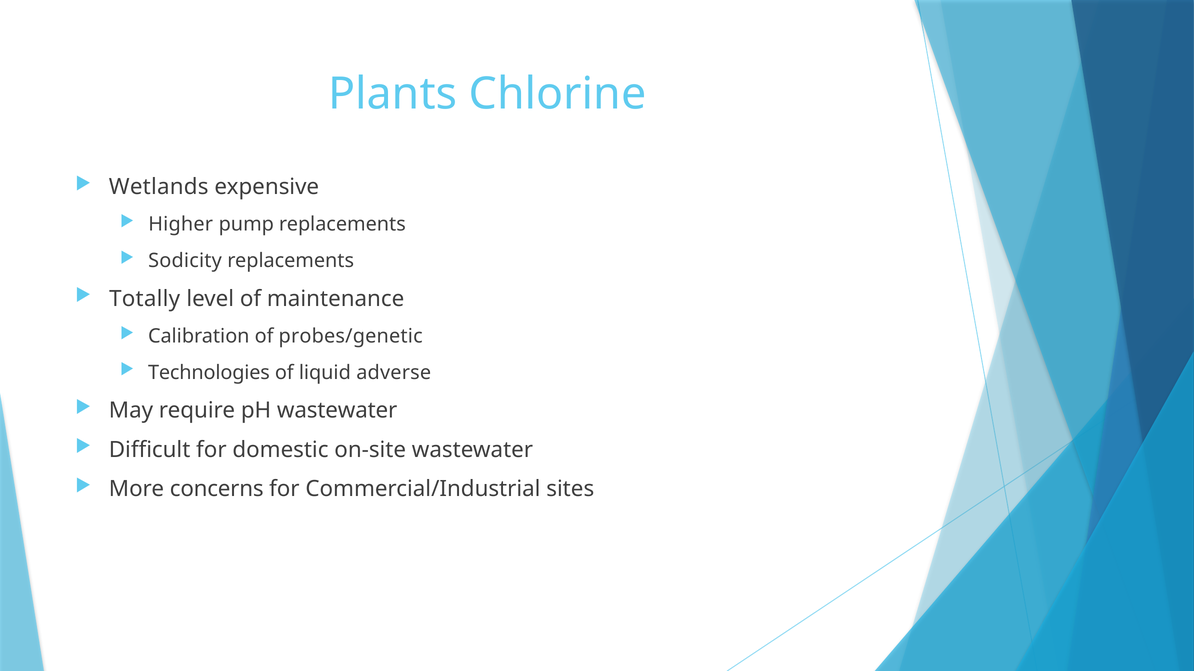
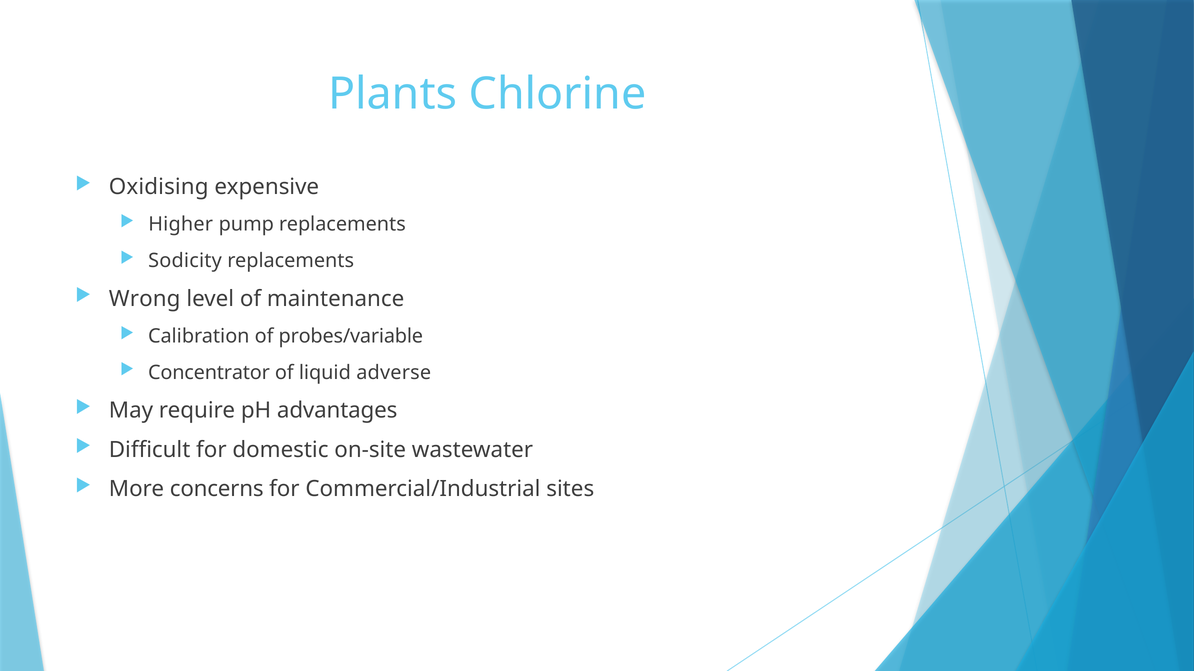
Wetlands: Wetlands -> Oxidising
Totally: Totally -> Wrong
probes/genetic: probes/genetic -> probes/variable
Technologies: Technologies -> Concentrator
pH wastewater: wastewater -> advantages
